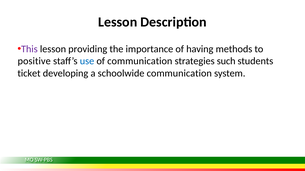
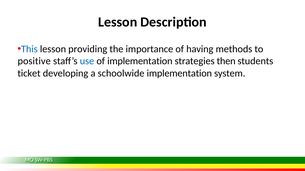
This colour: purple -> blue
of communication: communication -> implementation
such: such -> then
schoolwide communication: communication -> implementation
